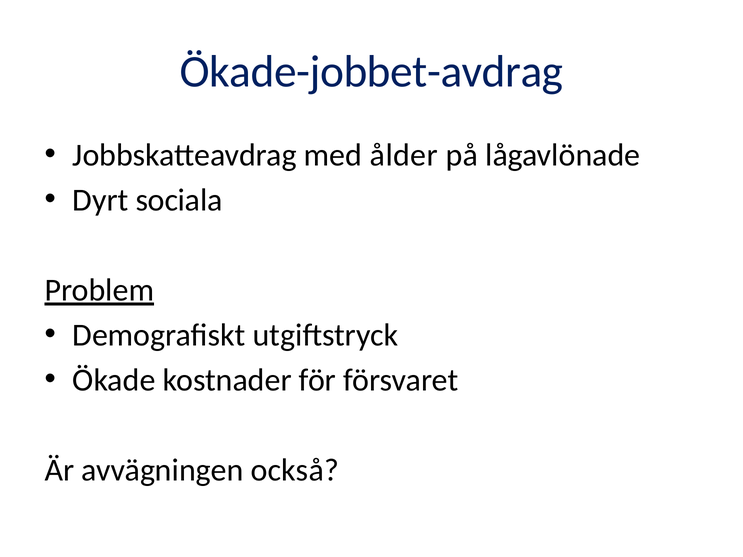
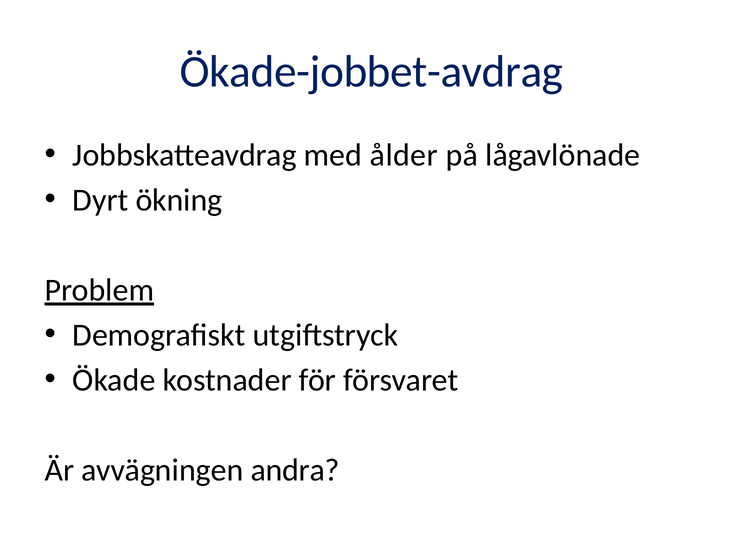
sociala: sociala -> ökning
också: också -> andra
